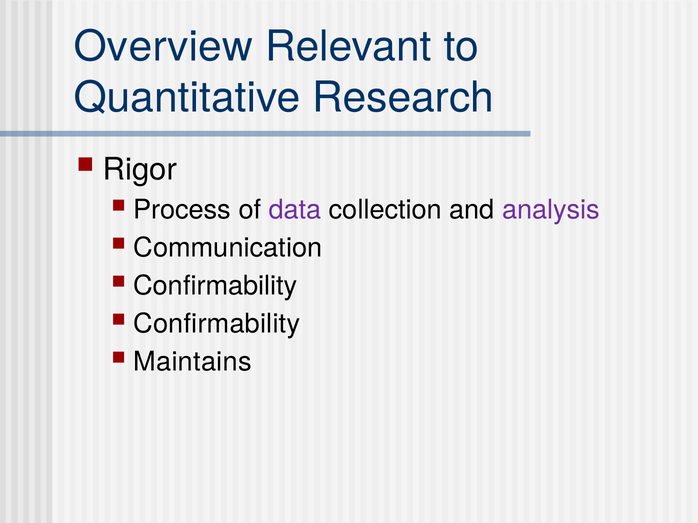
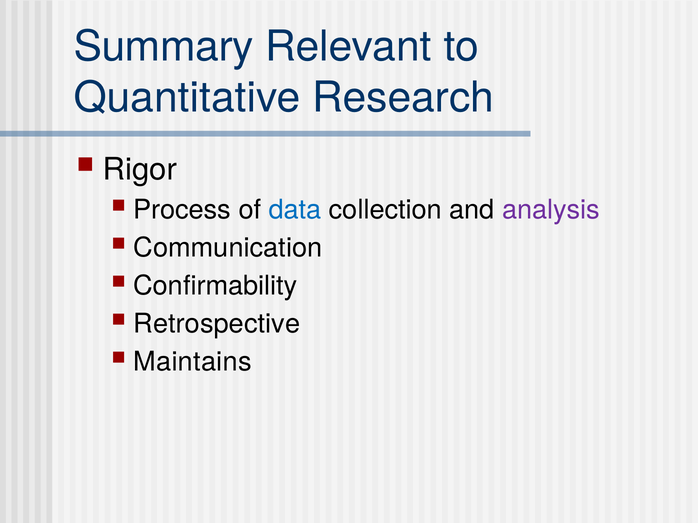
Overview: Overview -> Summary
data colour: purple -> blue
Confirmability at (217, 324): Confirmability -> Retrospective
